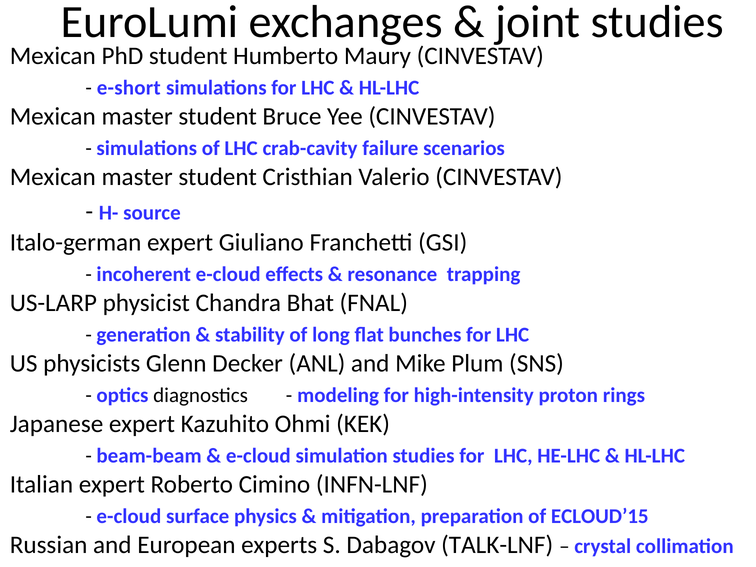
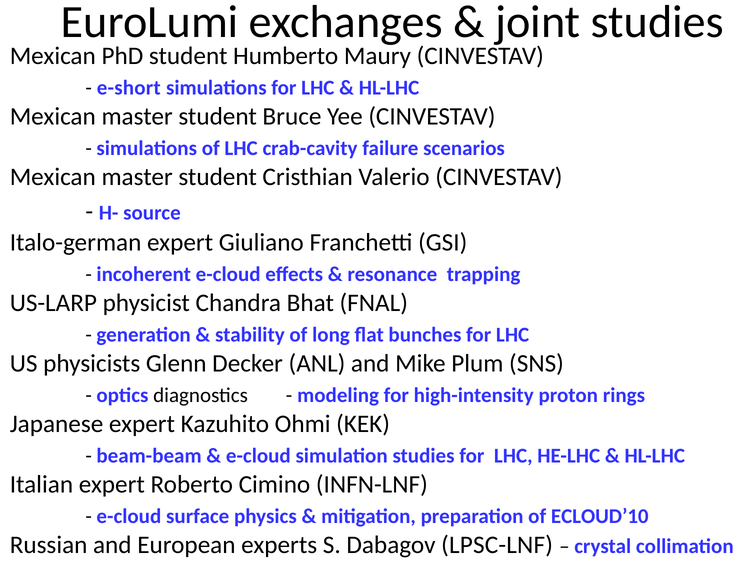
ECLOUD’15: ECLOUD’15 -> ECLOUD’10
TALK-LNF: TALK-LNF -> LPSC-LNF
